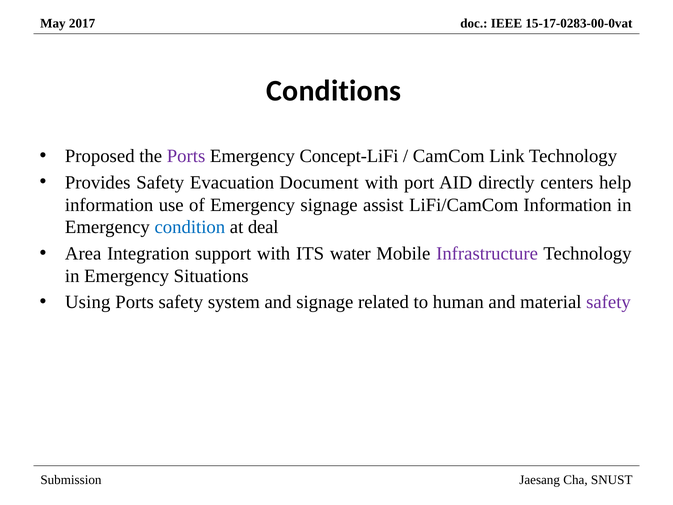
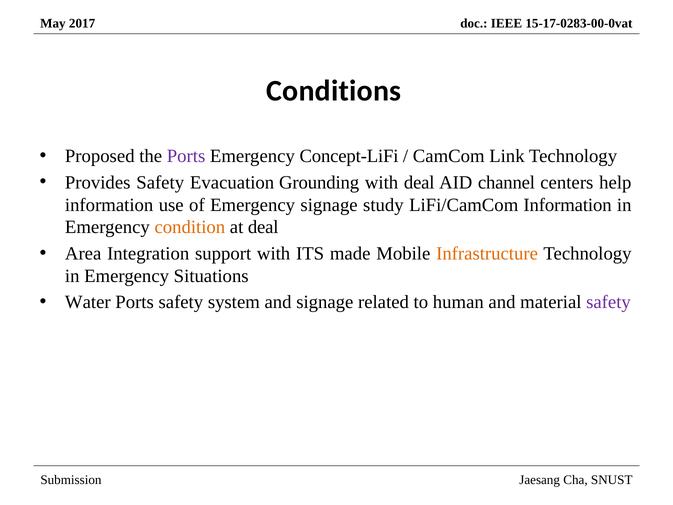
Document: Document -> Grounding
with port: port -> deal
directly: directly -> channel
assist: assist -> study
condition colour: blue -> orange
water: water -> made
Infrastructure colour: purple -> orange
Using: Using -> Water
